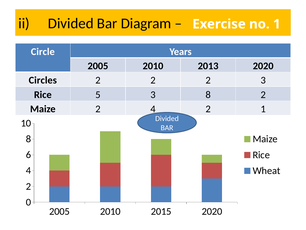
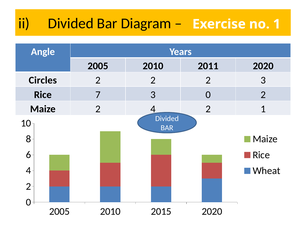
Circle: Circle -> Angle
2013: 2013 -> 2011
5: 5 -> 7
3 8: 8 -> 0
